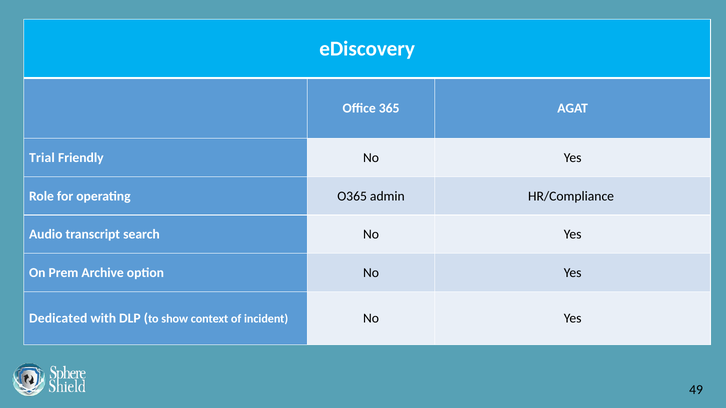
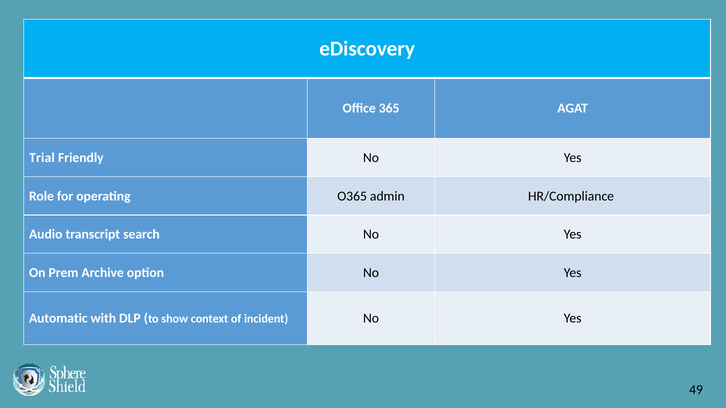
Dedicated: Dedicated -> Automatic
